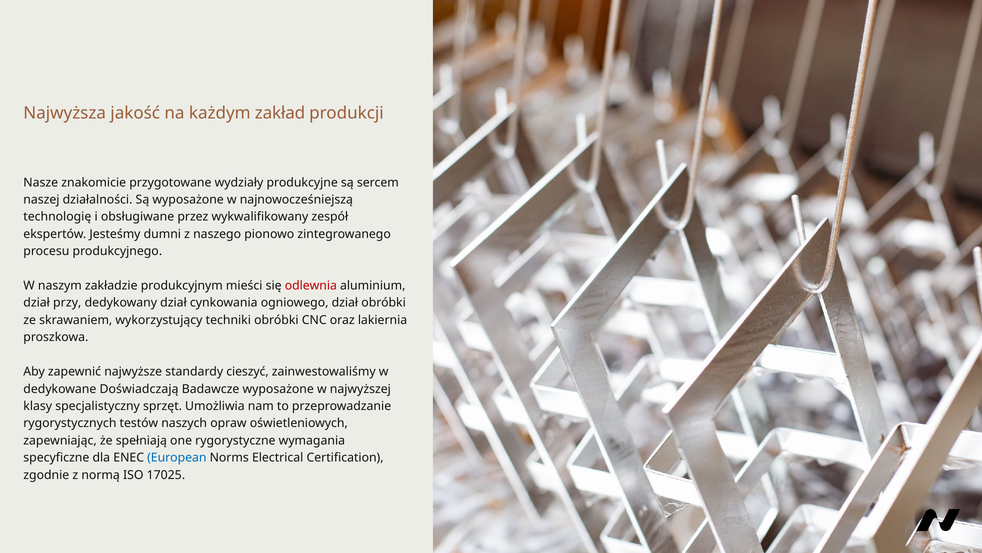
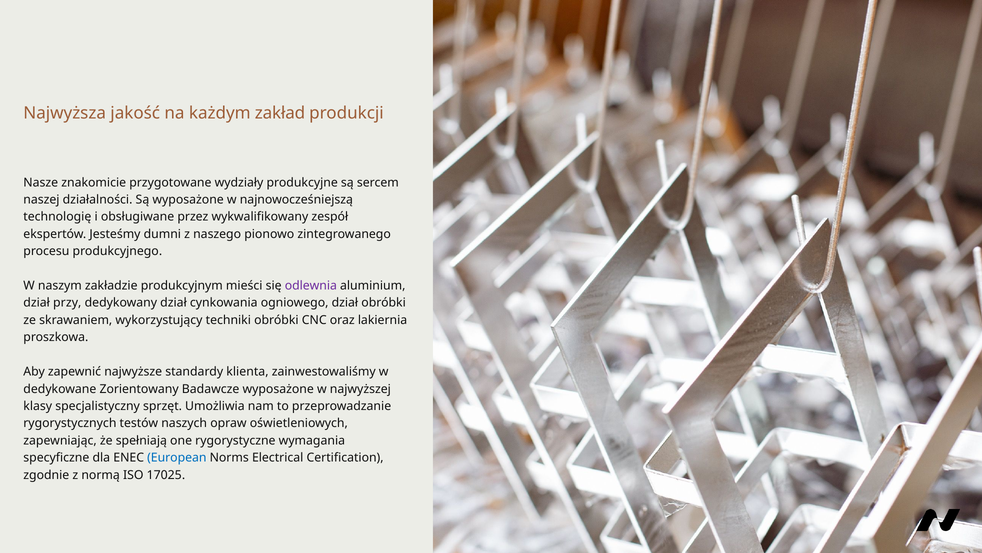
odlewnia colour: red -> purple
cieszyć: cieszyć -> klienta
Doświadczają: Doświadczają -> Zorientowany
